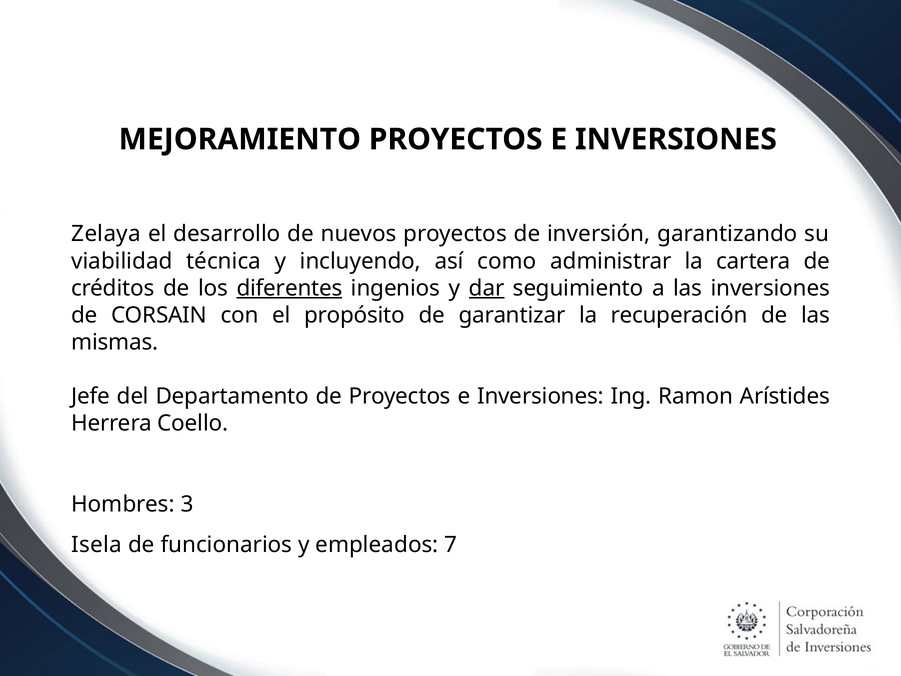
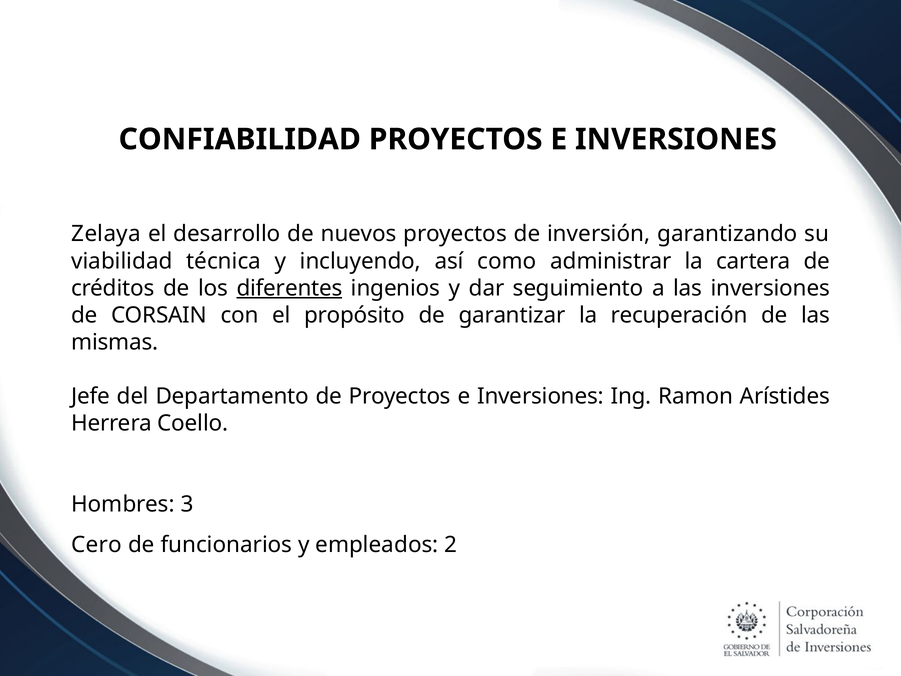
MEJORAMIENTO: MEJORAMIENTO -> CONFIABILIDAD
dar underline: present -> none
Isela: Isela -> Cero
7: 7 -> 2
